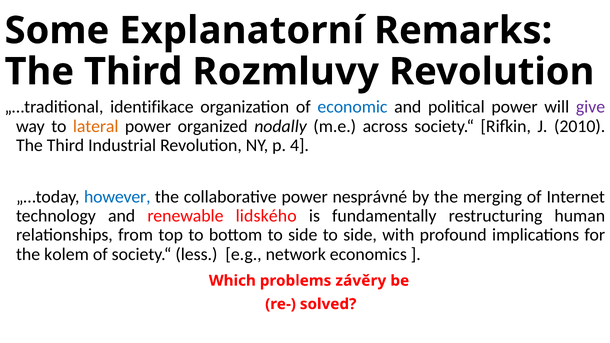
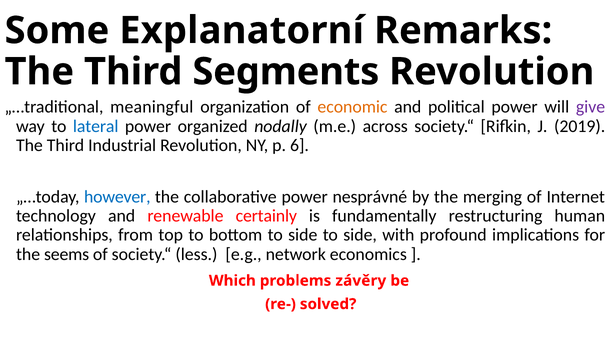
Rozmluvy: Rozmluvy -> Segments
identifikace: identifikace -> meaningful
economic colour: blue -> orange
lateral colour: orange -> blue
2010: 2010 -> 2019
4: 4 -> 6
lidského: lidského -> certainly
kolem: kolem -> seems
